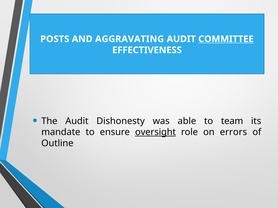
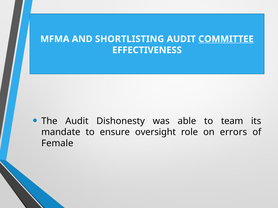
POSTS: POSTS -> MFMA
AGGRAVATING: AGGRAVATING -> SHORTLISTING
oversight underline: present -> none
Outline: Outline -> Female
